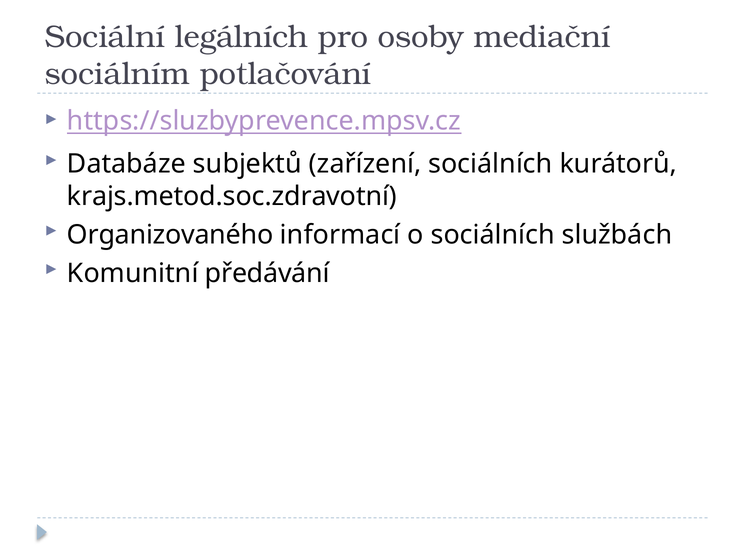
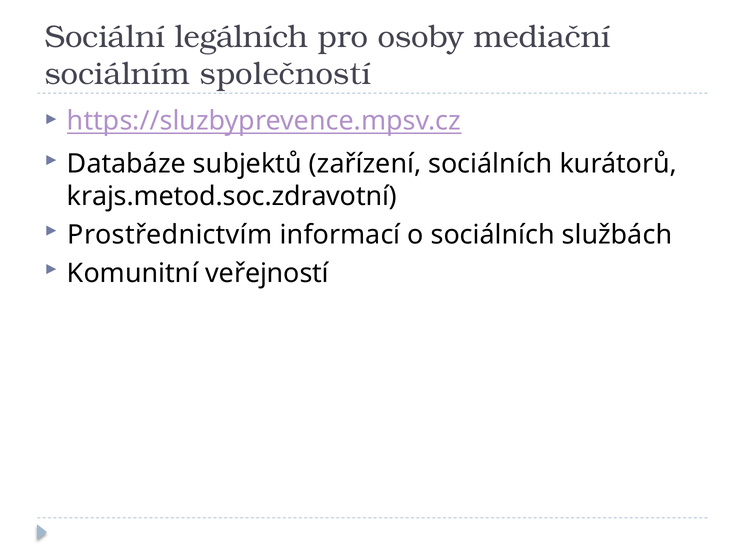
potlačování: potlačování -> společností
Organizovaného: Organizovaného -> Prostřednictvím
předávání: předávání -> veřejností
